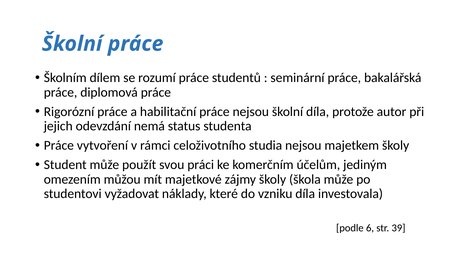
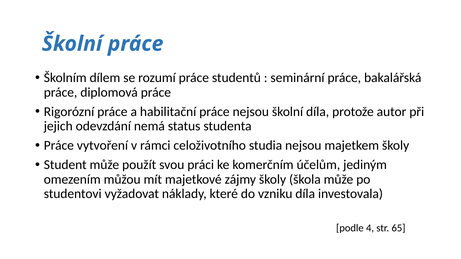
6: 6 -> 4
39: 39 -> 65
